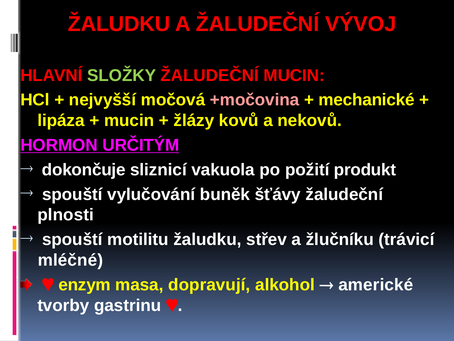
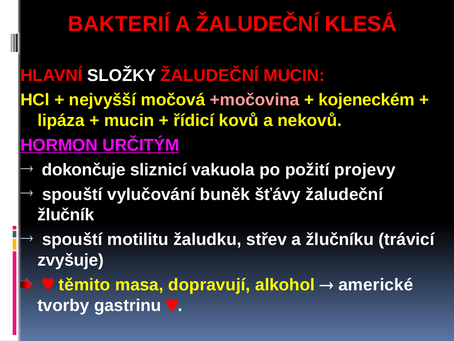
ŽALUDKU at (119, 24): ŽALUDKU -> BAKTERIÍ
VÝVOJ: VÝVOJ -> KLESÁ
SLOŽKY colour: light green -> white
mechanické: mechanické -> kojeneckém
žlázy: žlázy -> řídicí
produkt: produkt -> projevy
plnosti: plnosti -> žlučník
mléčné: mléčné -> zvyšuje
enzym: enzym -> těmito
